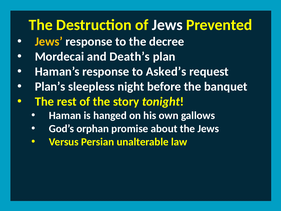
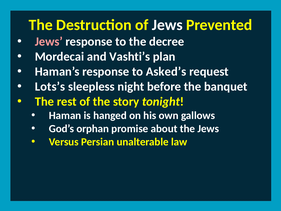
Jews at (49, 42) colour: yellow -> pink
Death’s: Death’s -> Vashti’s
Plan’s: Plan’s -> Lots’s
